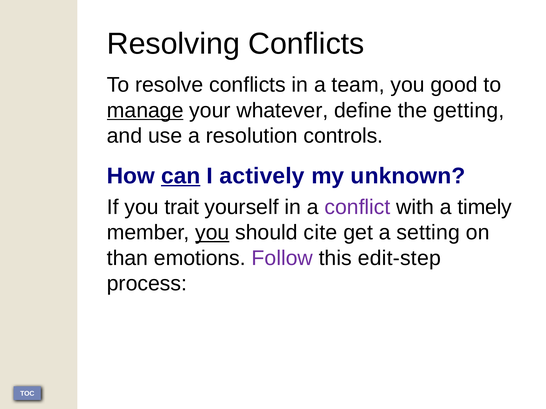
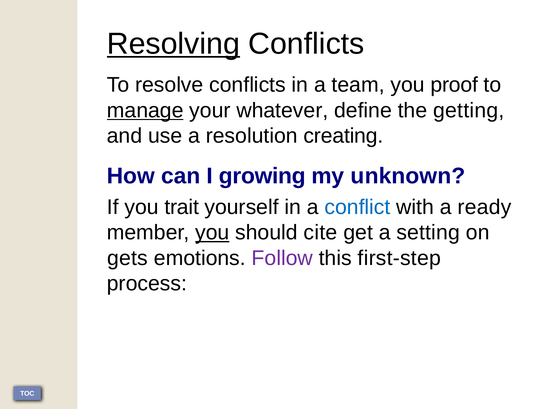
Resolving underline: none -> present
good: good -> proof
controls: controls -> creating
can underline: present -> none
actively: actively -> growing
conflict colour: purple -> blue
timely: timely -> ready
than: than -> gets
edit-step: edit-step -> first-step
